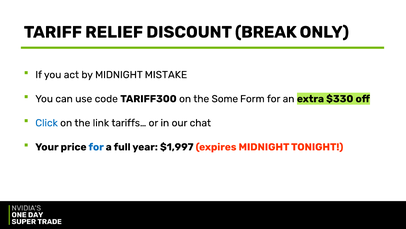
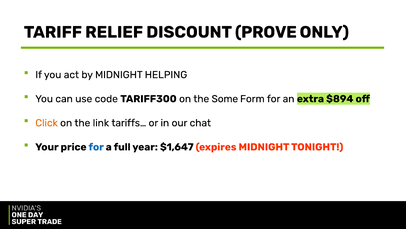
BREAK: BREAK -> PROVE
MISTAKE: MISTAKE -> HELPING
$330: $330 -> $894
Click colour: blue -> orange
$1,997: $1,997 -> $1,647
